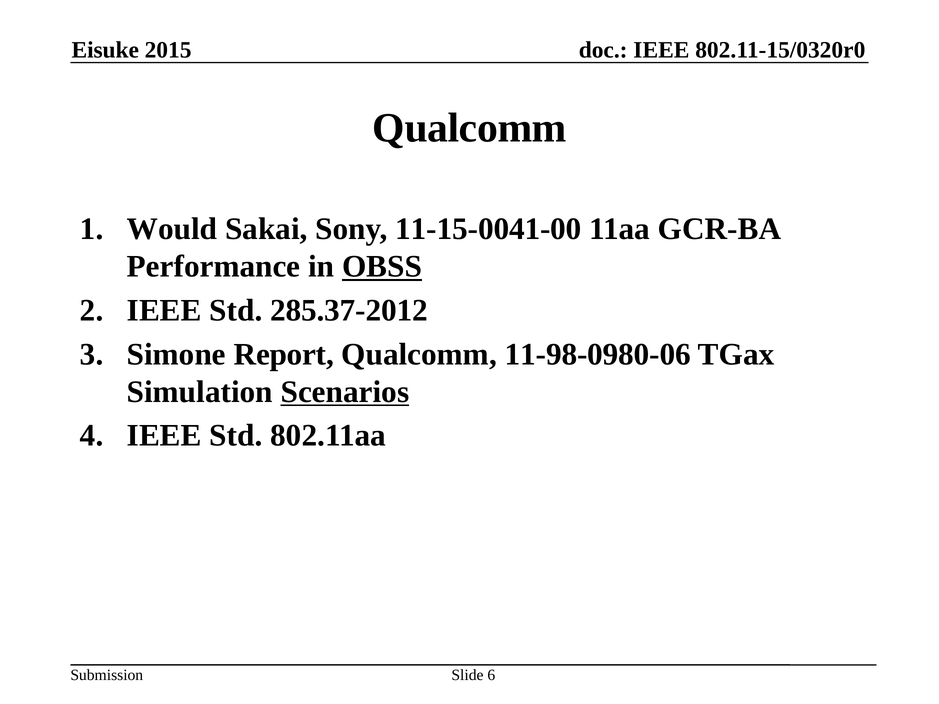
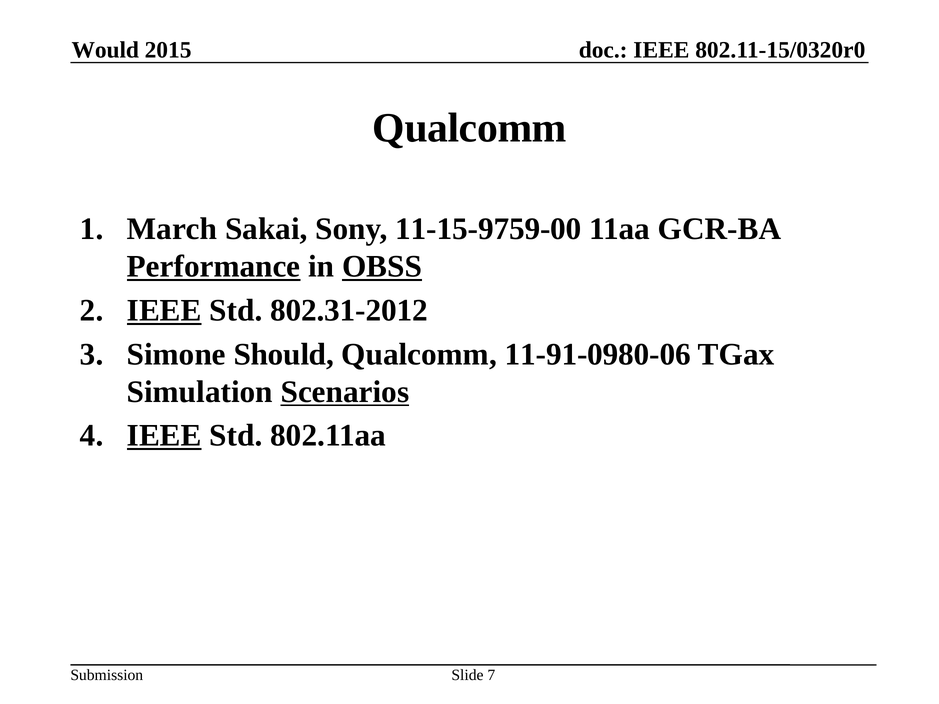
Eisuke: Eisuke -> Would
Would: Would -> March
11-15-0041-00: 11-15-0041-00 -> 11-15-9759-00
Performance underline: none -> present
IEEE at (164, 311) underline: none -> present
285.37-2012: 285.37-2012 -> 802.31-2012
Report: Report -> Should
11-98-0980-06: 11-98-0980-06 -> 11-91-0980-06
IEEE at (164, 436) underline: none -> present
6: 6 -> 7
